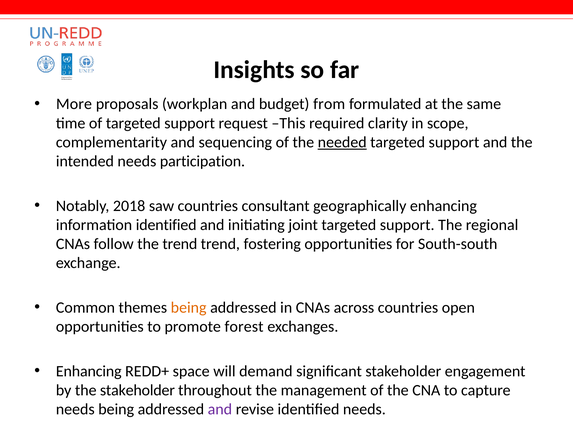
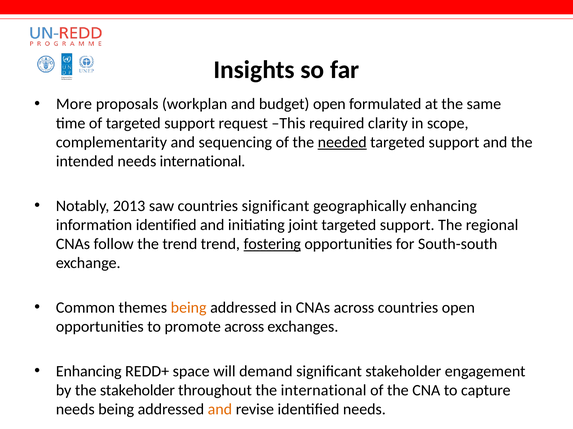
budget from: from -> open
needs participation: participation -> international
2018: 2018 -> 2013
countries consultant: consultant -> significant
fostering underline: none -> present
promote forest: forest -> across
the management: management -> international
and at (220, 410) colour: purple -> orange
